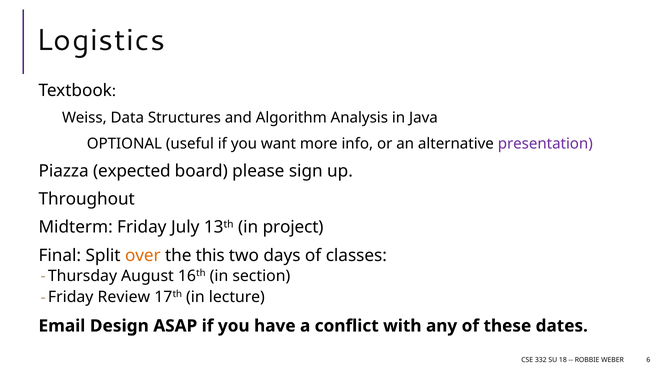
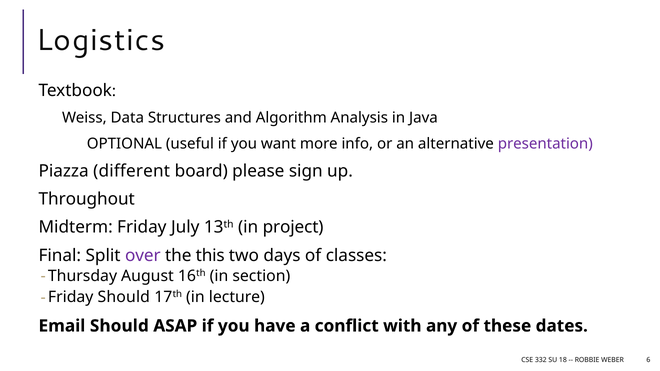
expected: expected -> different
over colour: orange -> purple
Friday Review: Review -> Should
Email Design: Design -> Should
